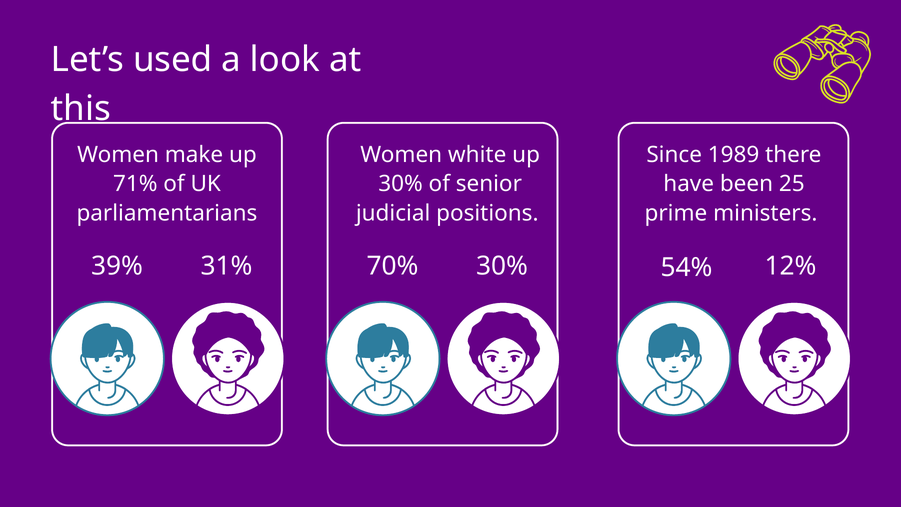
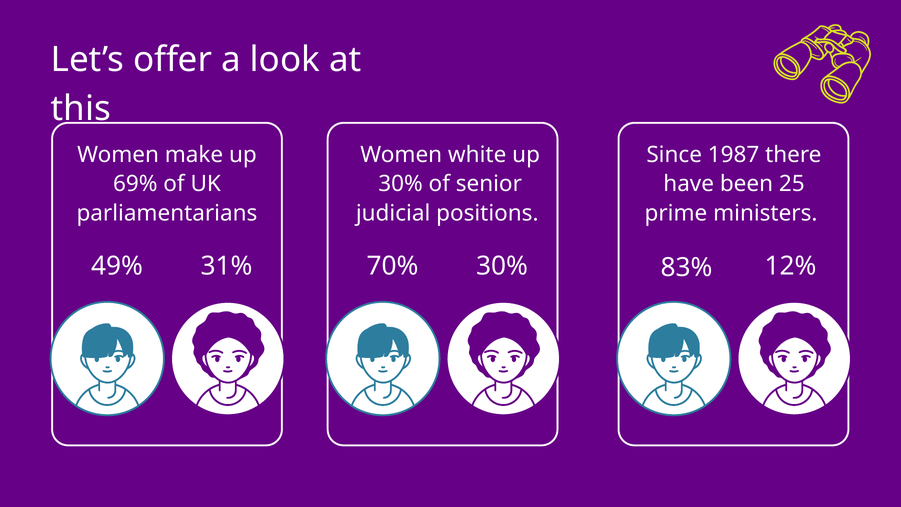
used: used -> offer
1989: 1989 -> 1987
71%: 71% -> 69%
39%: 39% -> 49%
54%: 54% -> 83%
